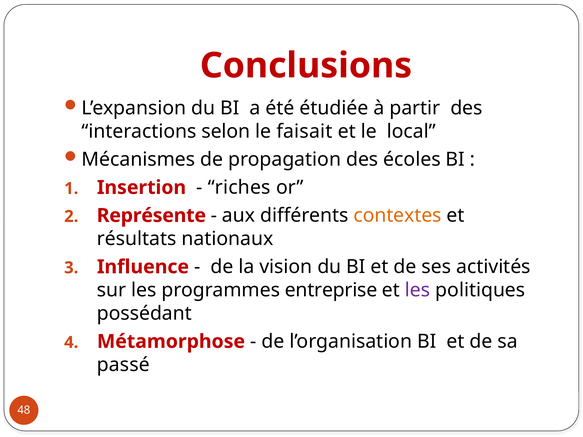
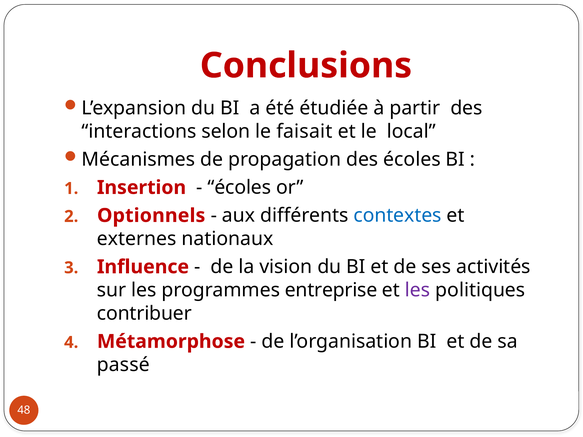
riches at (239, 188): riches -> écoles
Représente: Représente -> Optionnels
contextes colour: orange -> blue
résultats: résultats -> externes
possédant: possédant -> contribuer
